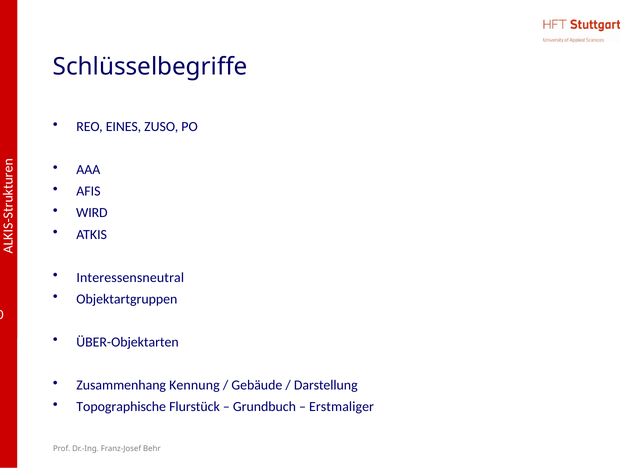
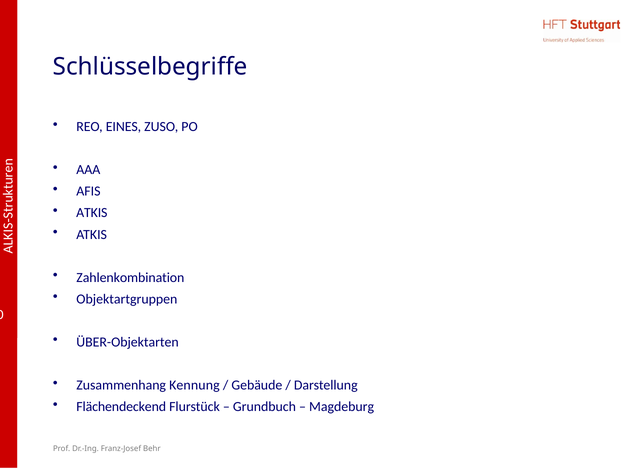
WIRD at (92, 213): WIRD -> ATKIS
Interessensneutral: Interessensneutral -> Zahlenkombination
Topographische: Topographische -> Flächendeckend
Erstmaliger: Erstmaliger -> Magdeburg
